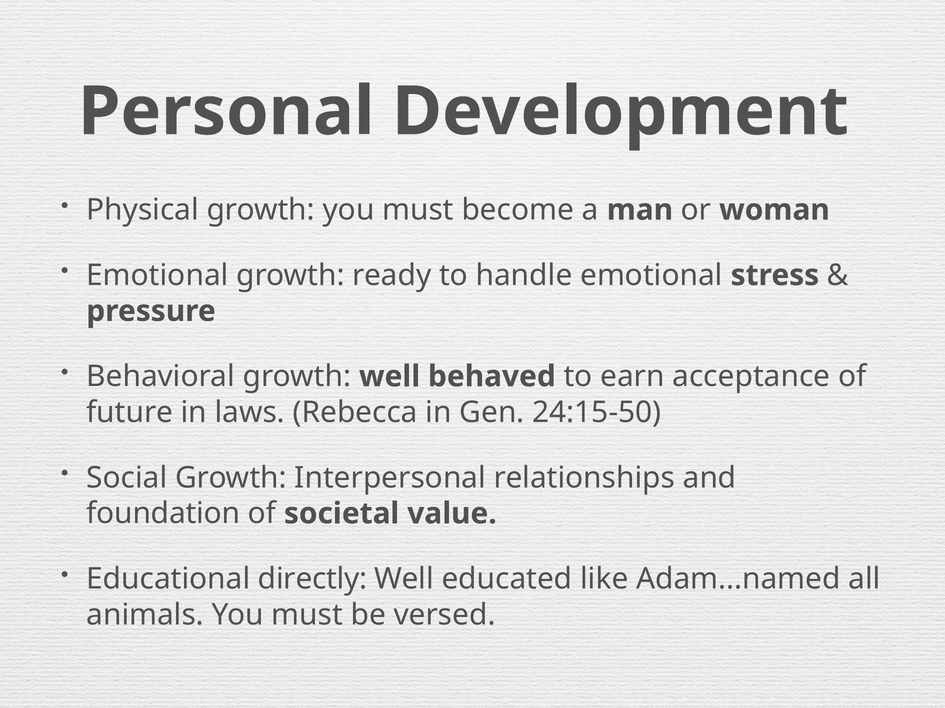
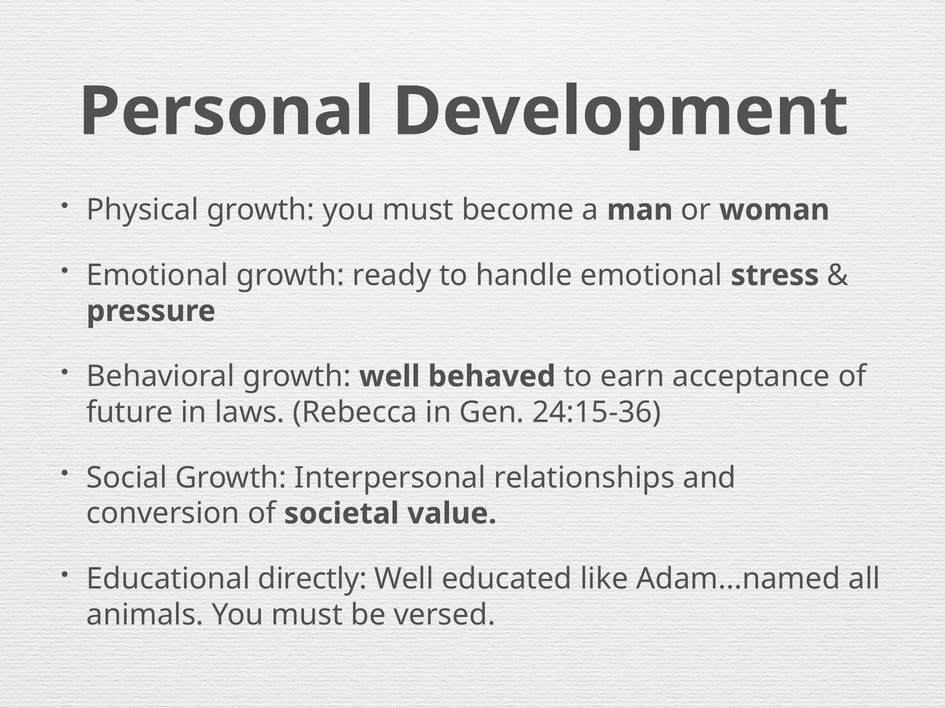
24:15-50: 24:15-50 -> 24:15-36
foundation: foundation -> conversion
